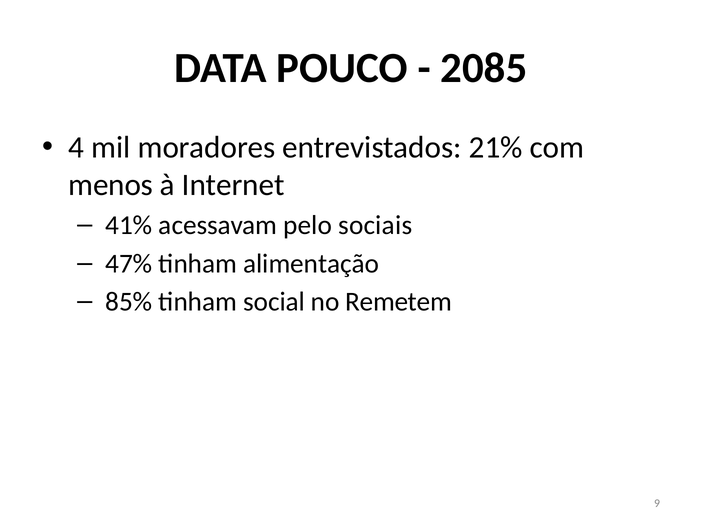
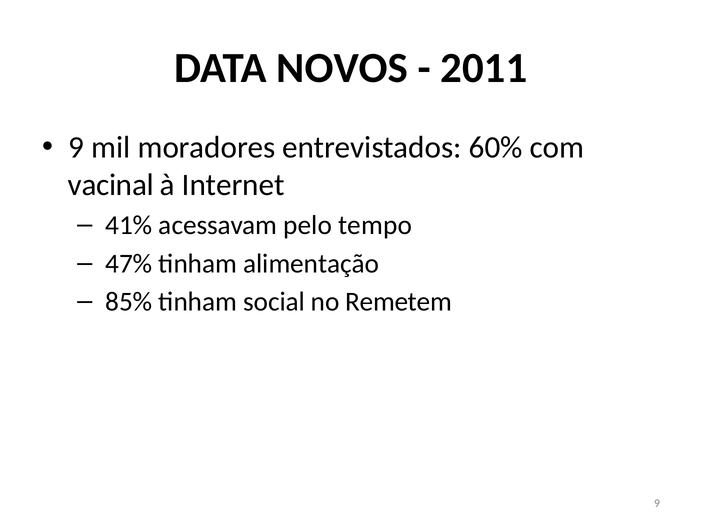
POUCO: POUCO -> NOVOS
2085: 2085 -> 2011
4 at (76, 147): 4 -> 9
21%: 21% -> 60%
menos: menos -> vacinal
sociais: sociais -> tempo
